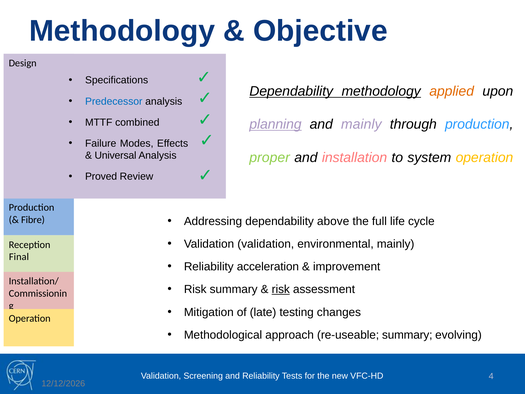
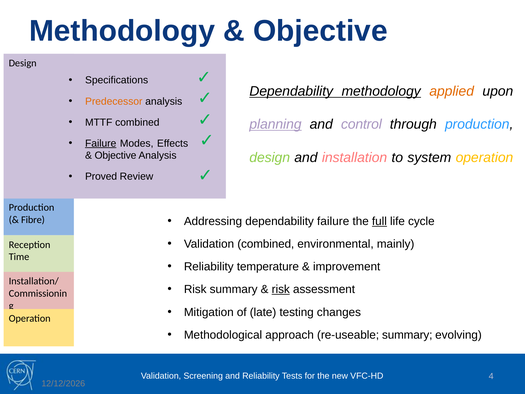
Predecessor colour: blue -> orange
and mainly: mainly -> control
Failure at (101, 143) underline: none -> present
Universal at (116, 155): Universal -> Objective
proper at (270, 158): proper -> design
dependability above: above -> failure
full underline: none -> present
Validation validation: validation -> combined
Final: Final -> Time
acceleration: acceleration -> temperature
